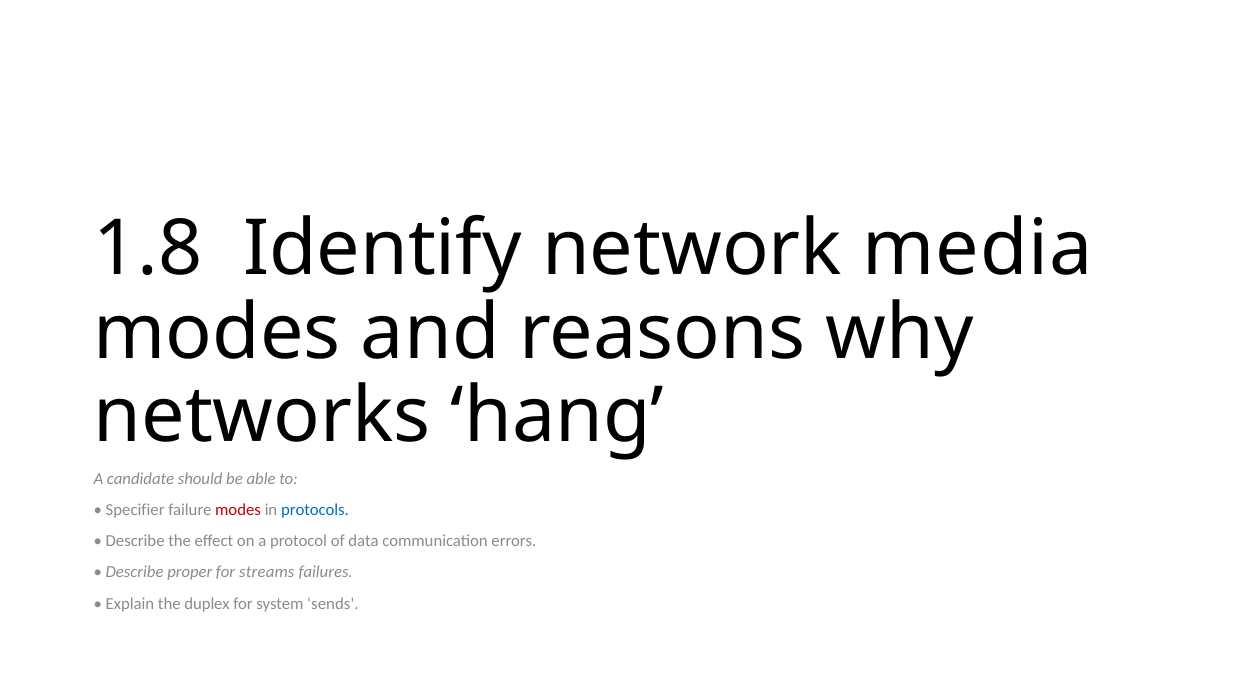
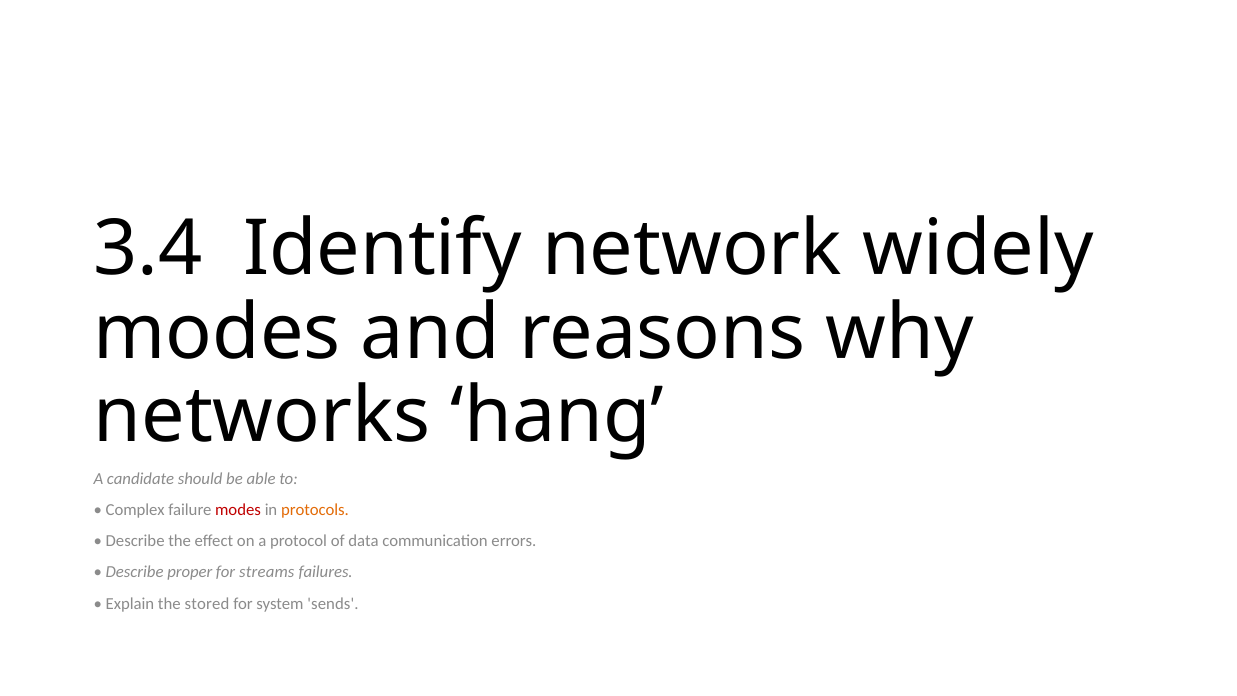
1.8: 1.8 -> 3.4
media: media -> widely
Specifier: Specifier -> Complex
protocols colour: blue -> orange
duplex: duplex -> stored
